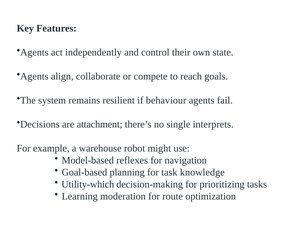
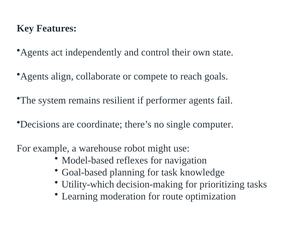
behaviour: behaviour -> performer
attachment: attachment -> coordinate
interprets: interprets -> computer
